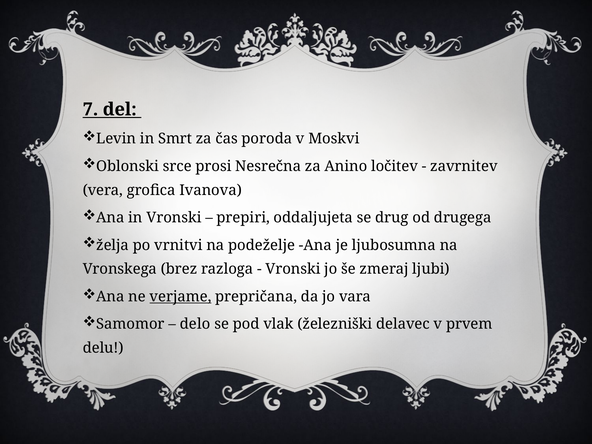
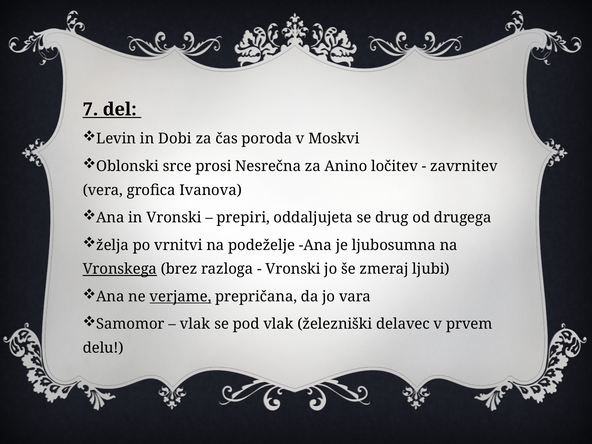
Smrt: Smrt -> Dobi
Vronskega underline: none -> present
delo at (195, 324): delo -> vlak
